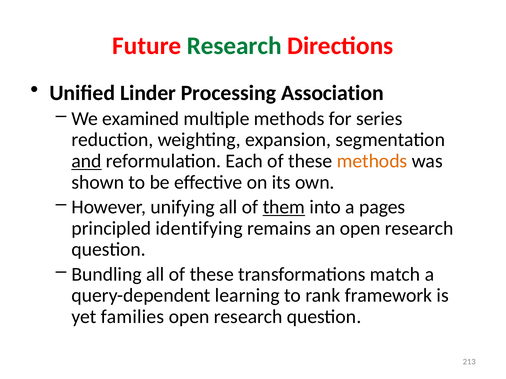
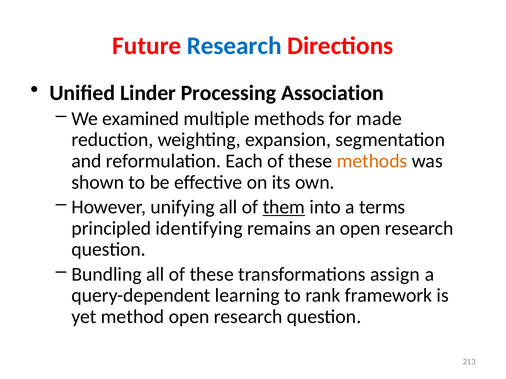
Research at (234, 46) colour: green -> blue
series: series -> made
and underline: present -> none
pages: pages -> terms
match: match -> assign
families: families -> method
